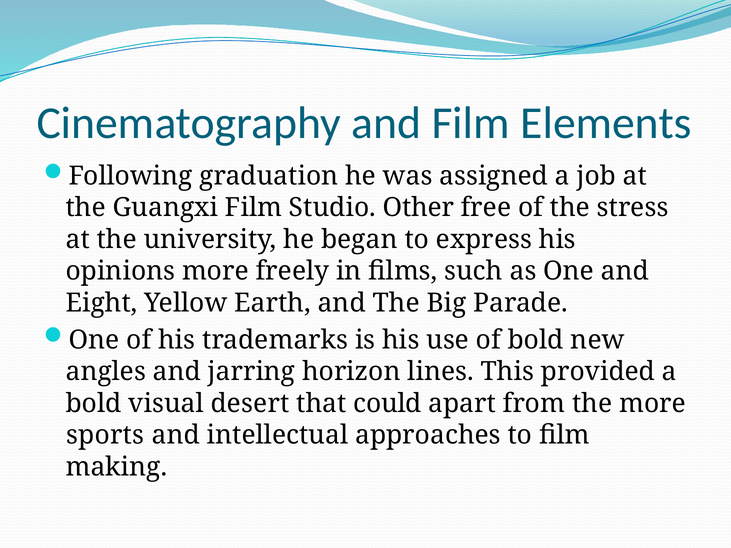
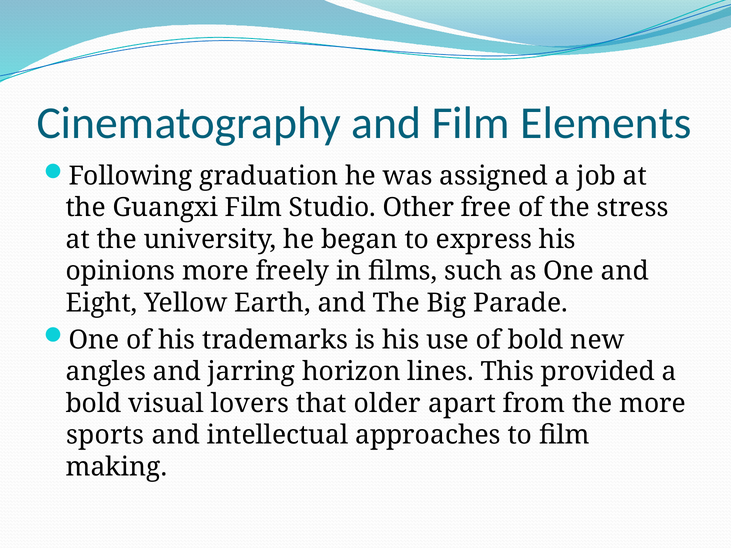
desert: desert -> lovers
could: could -> older
